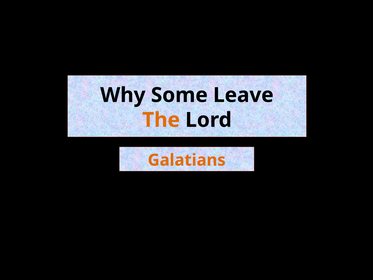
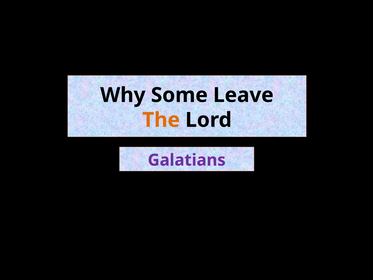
Galatians colour: orange -> purple
